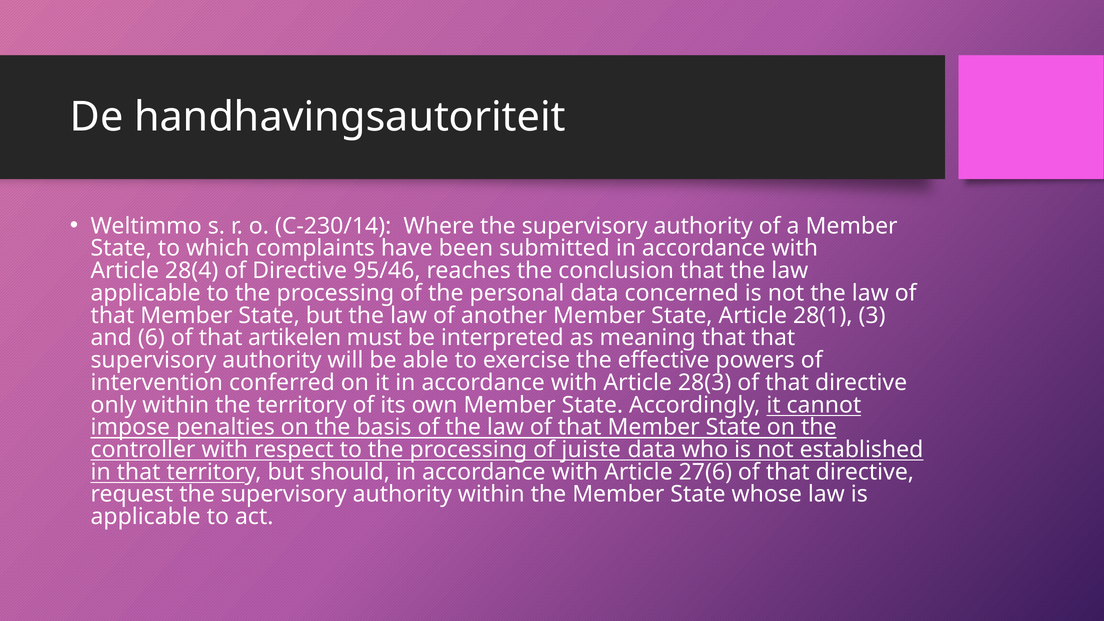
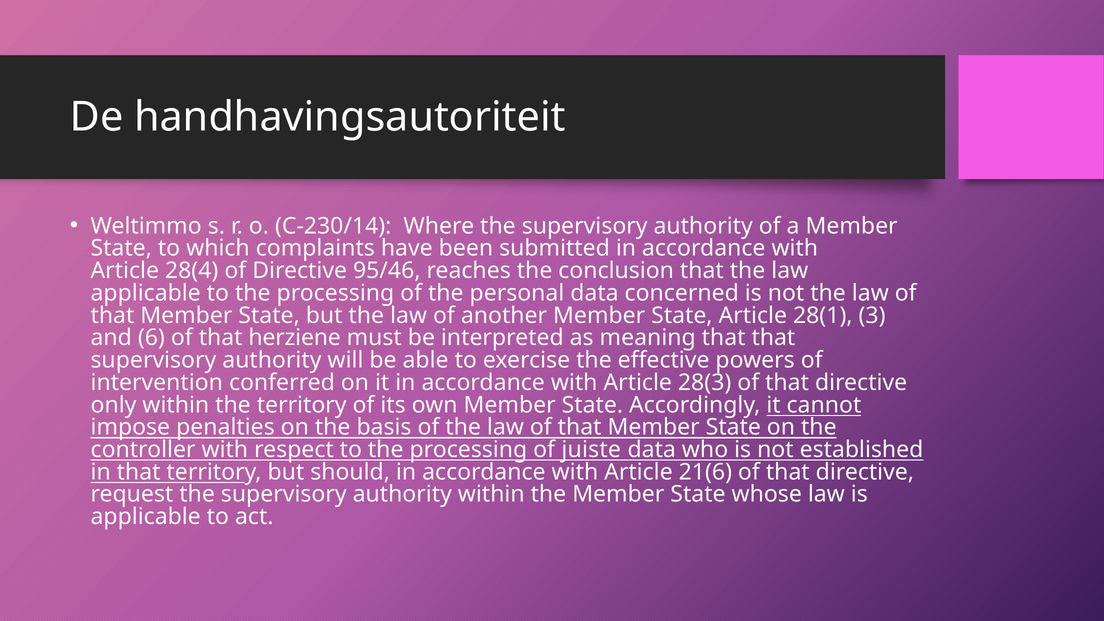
artikelen: artikelen -> herziene
27(6: 27(6 -> 21(6
